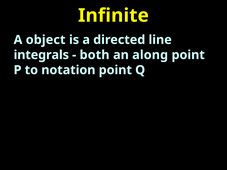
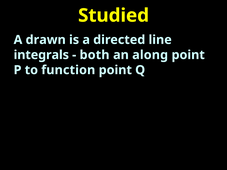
Infinite: Infinite -> Studied
object: object -> drawn
notation: notation -> function
